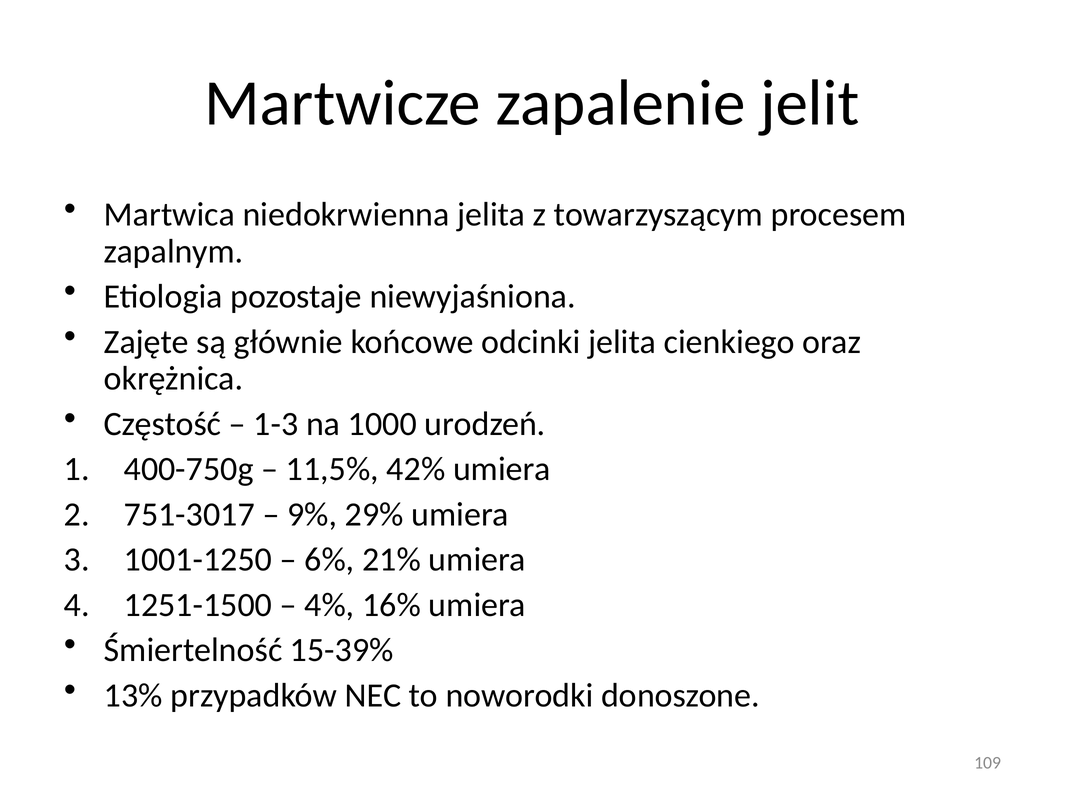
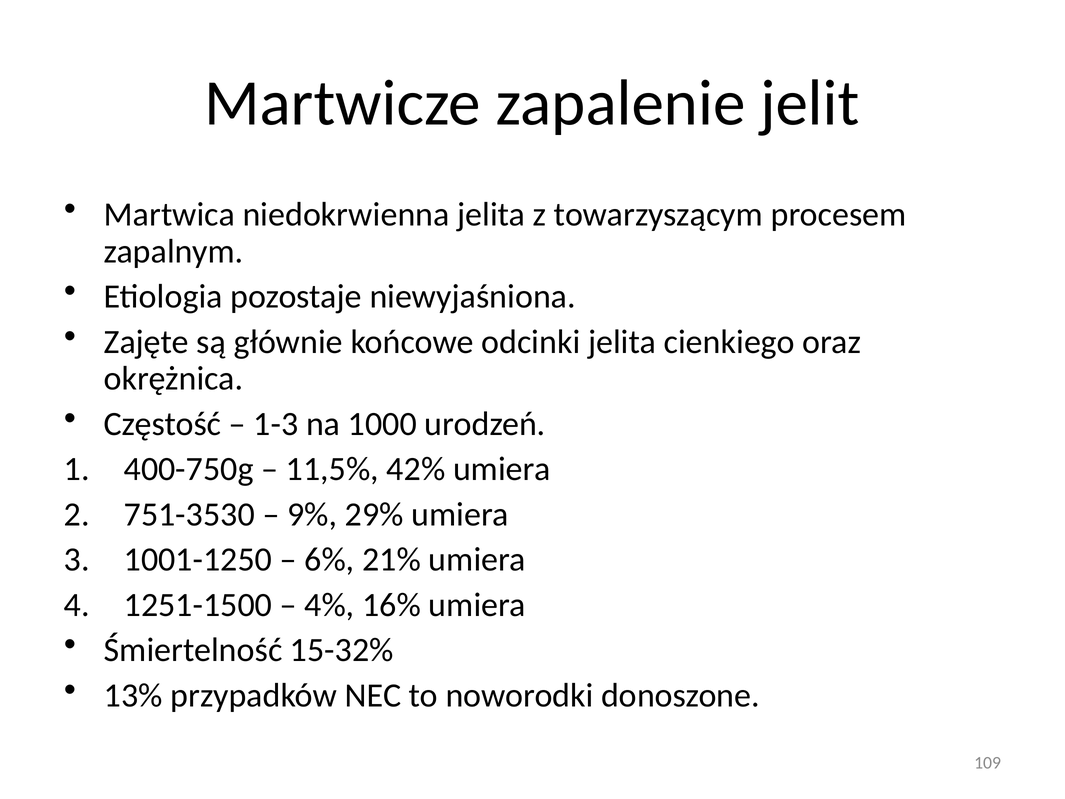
751-3017: 751-3017 -> 751-3530
15-39%: 15-39% -> 15-32%
